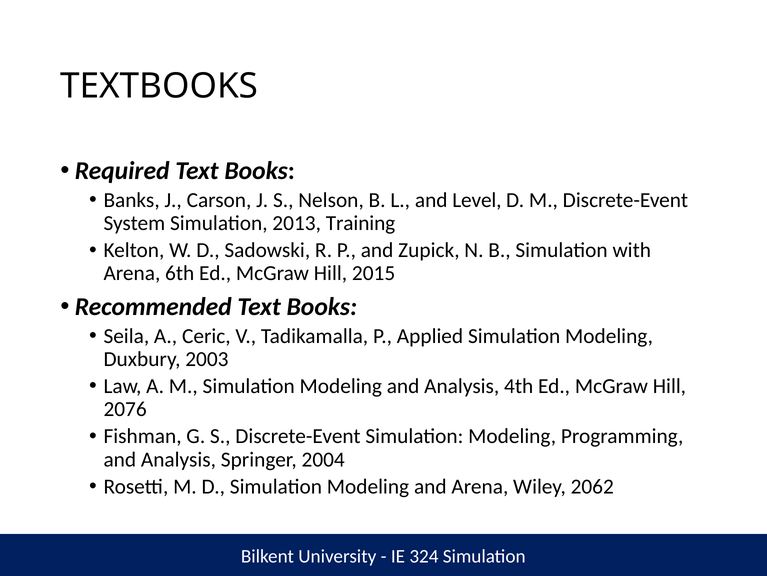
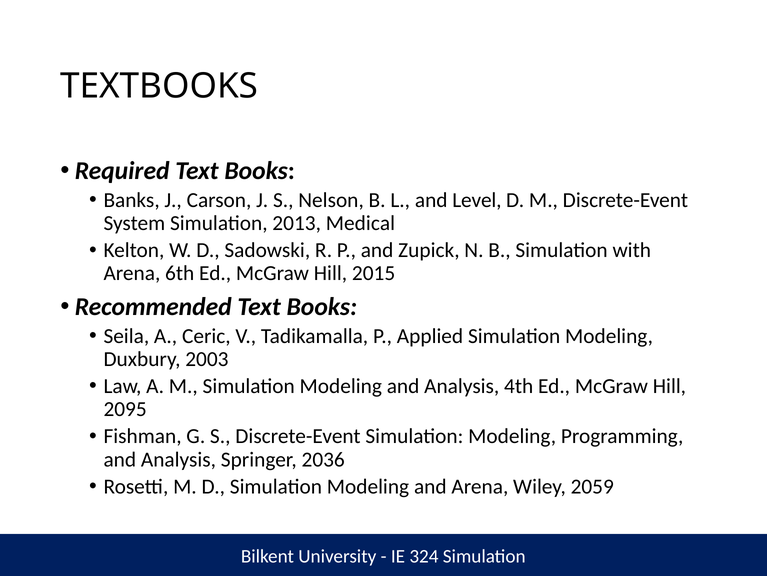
Training: Training -> Medical
2076: 2076 -> 2095
2004: 2004 -> 2036
2062: 2062 -> 2059
